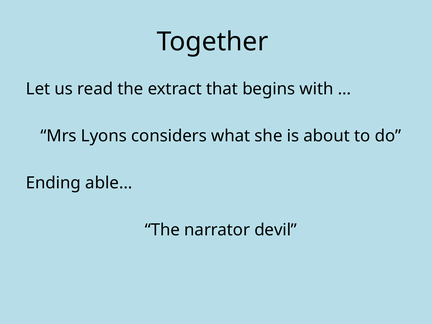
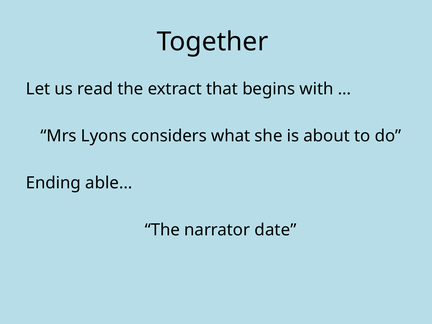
devil: devil -> date
